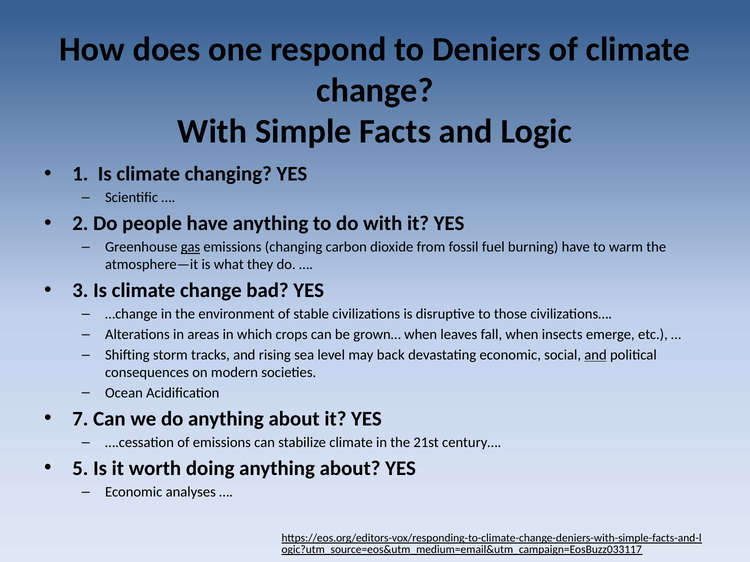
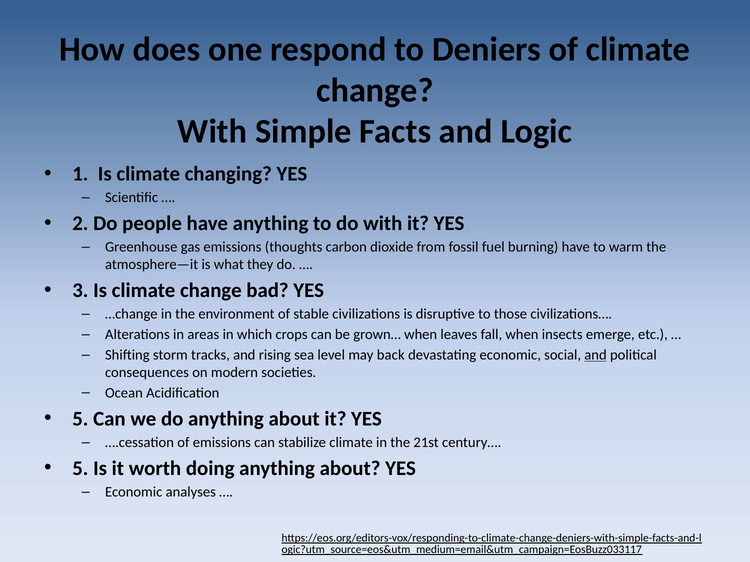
gas underline: present -> none
emissions changing: changing -> thoughts
7 at (80, 419): 7 -> 5
